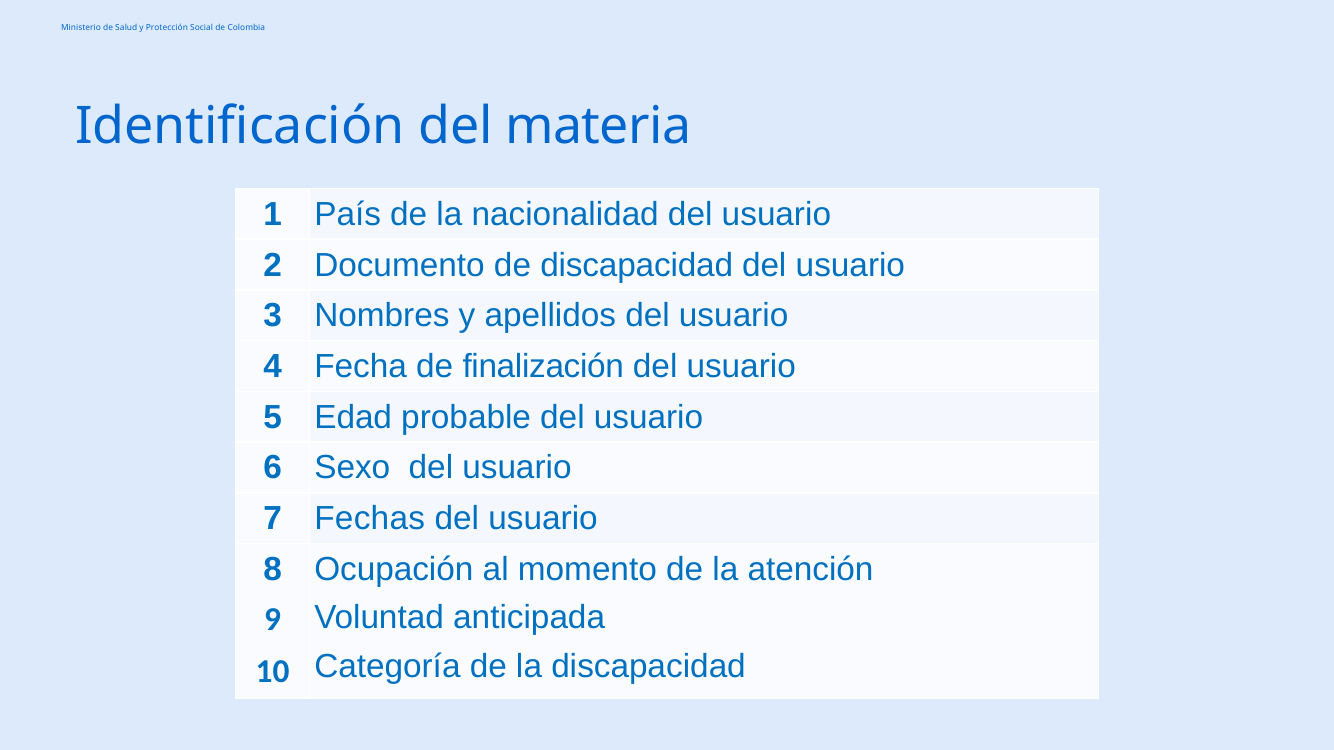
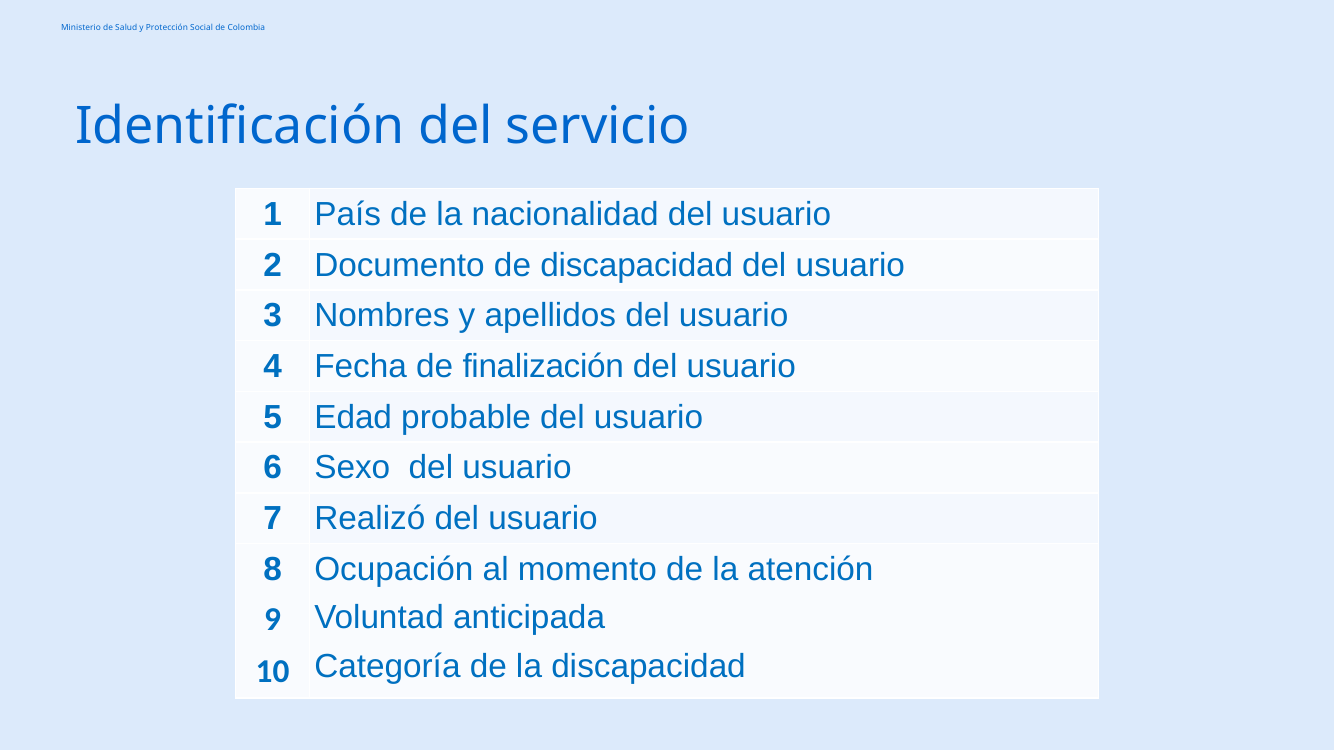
materia: materia -> servicio
Fechas: Fechas -> Realizó
